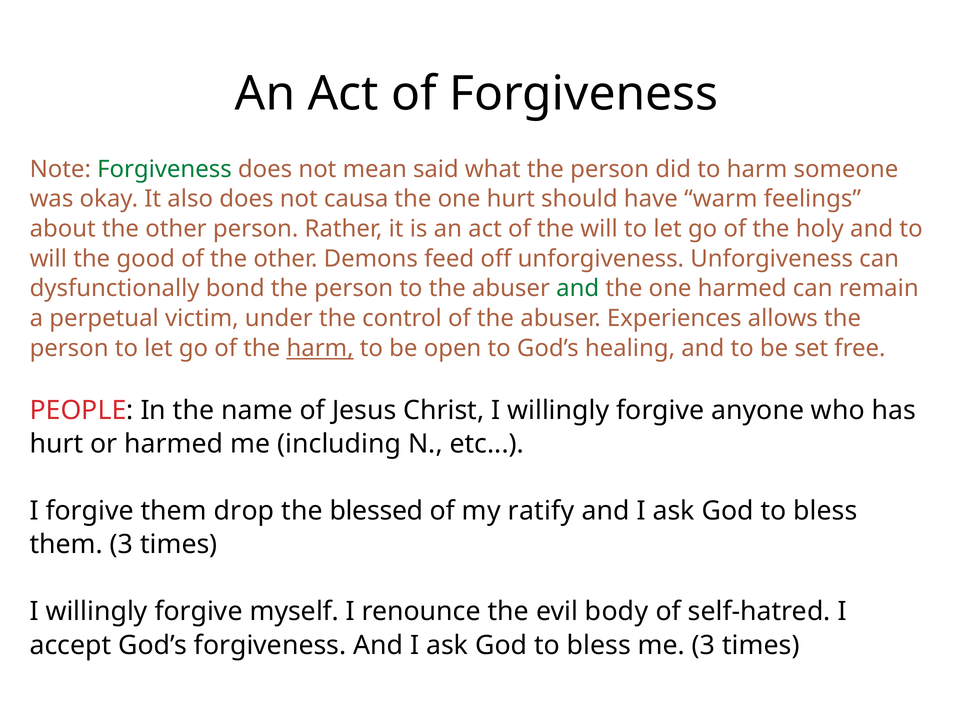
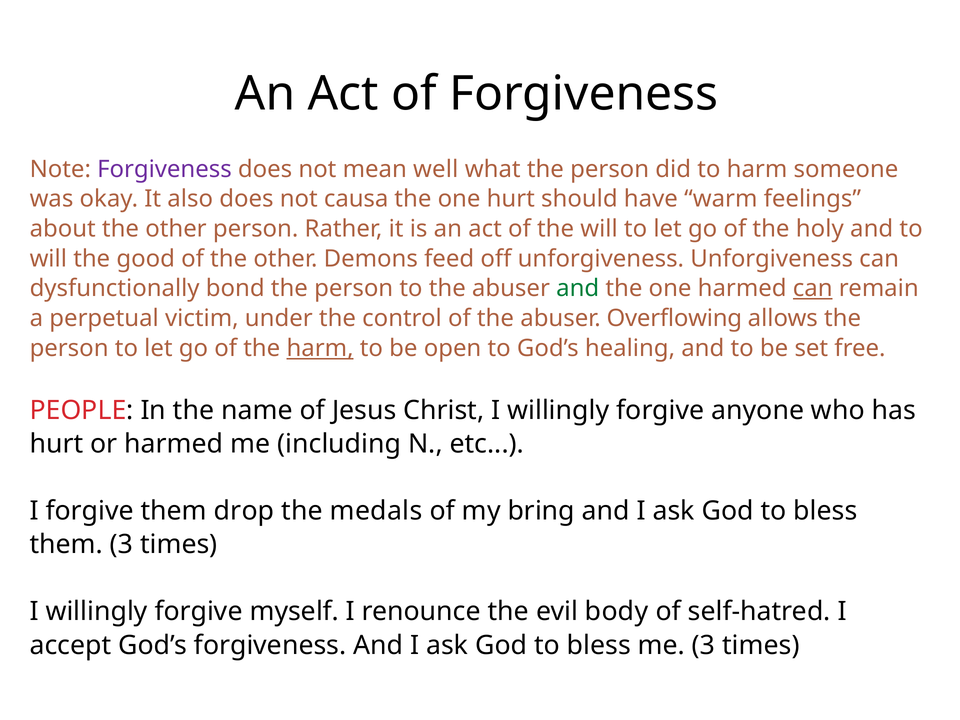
Forgiveness at (164, 169) colour: green -> purple
said: said -> well
can at (813, 289) underline: none -> present
Experiences: Experiences -> Overflowing
blessed: blessed -> medals
ratify: ratify -> bring
